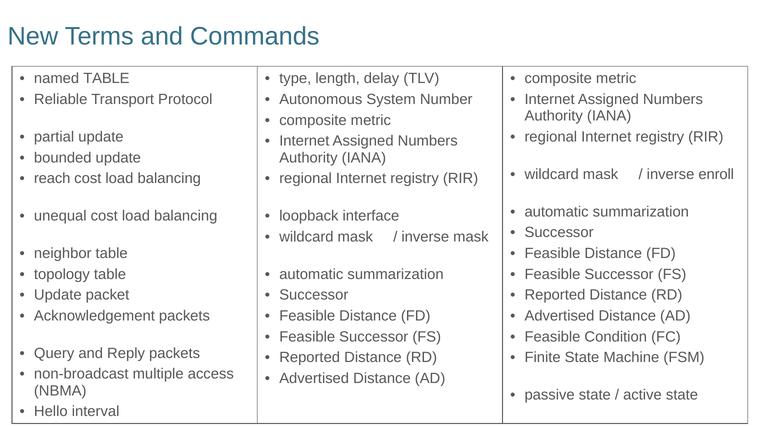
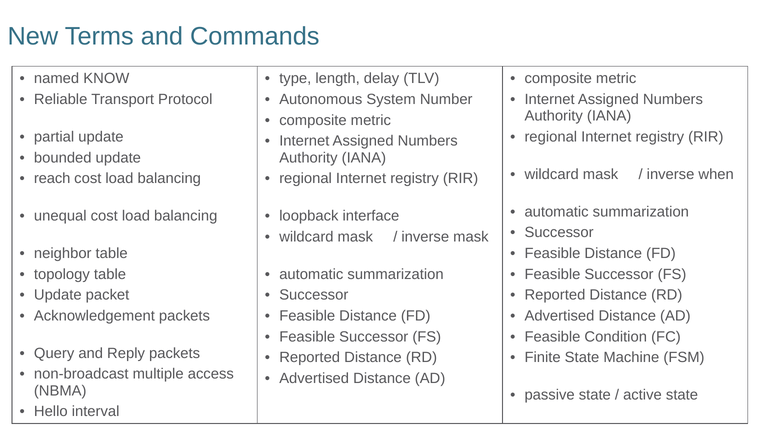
named TABLE: TABLE -> KNOW
enroll: enroll -> when
